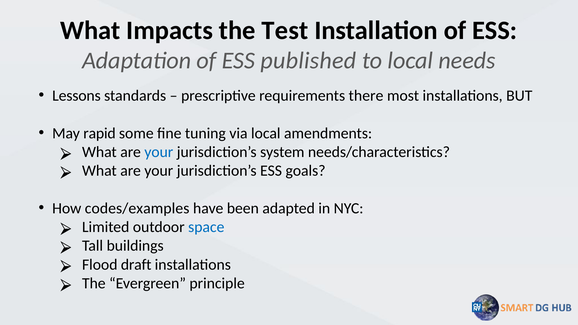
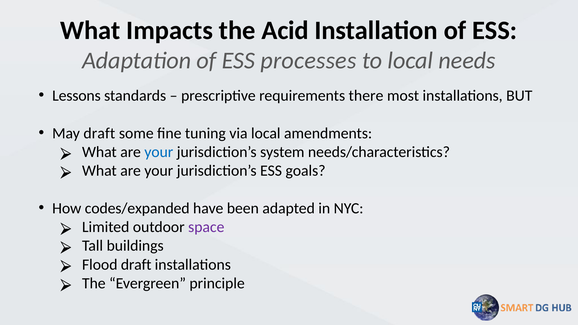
Test: Test -> Acid
published: published -> processes
May rapid: rapid -> draft
codes/examples: codes/examples -> codes/expanded
space colour: blue -> purple
